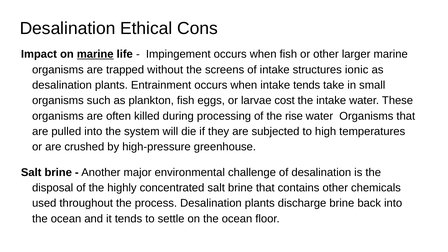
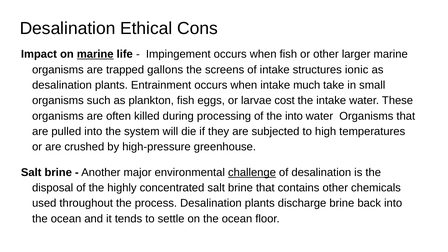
without: without -> gallons
intake tends: tends -> much
the rise: rise -> into
challenge underline: none -> present
